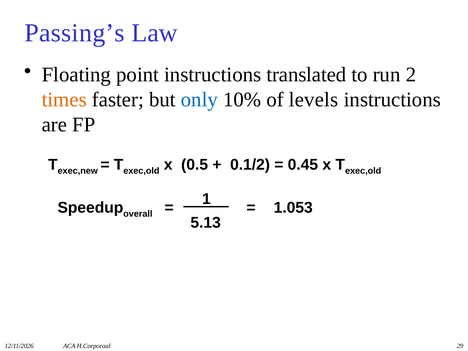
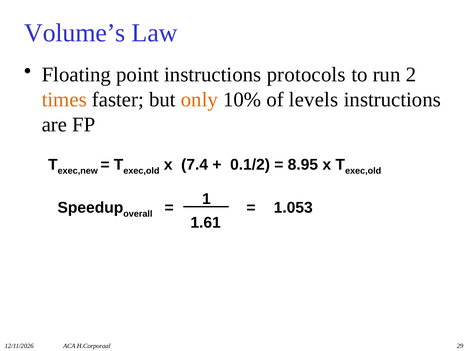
Passing’s: Passing’s -> Volume’s
translated: translated -> protocols
only colour: blue -> orange
0.5: 0.5 -> 7.4
0.45: 0.45 -> 8.95
5.13: 5.13 -> 1.61
